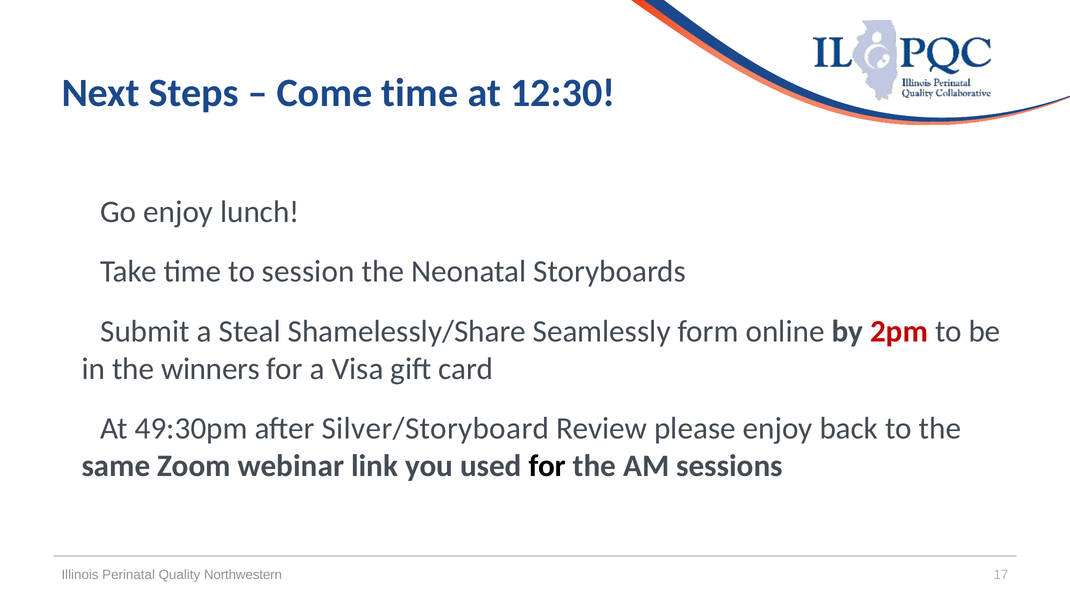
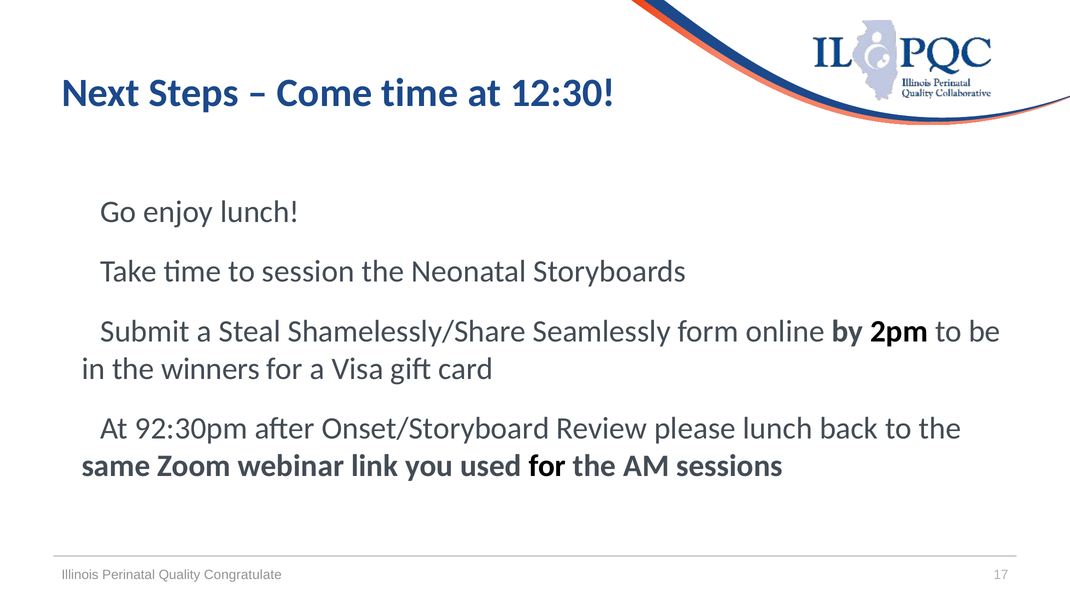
2pm colour: red -> black
49:30pm: 49:30pm -> 92:30pm
Silver/Storyboard: Silver/Storyboard -> Onset/Storyboard
please enjoy: enjoy -> lunch
Northwestern: Northwestern -> Congratulate
